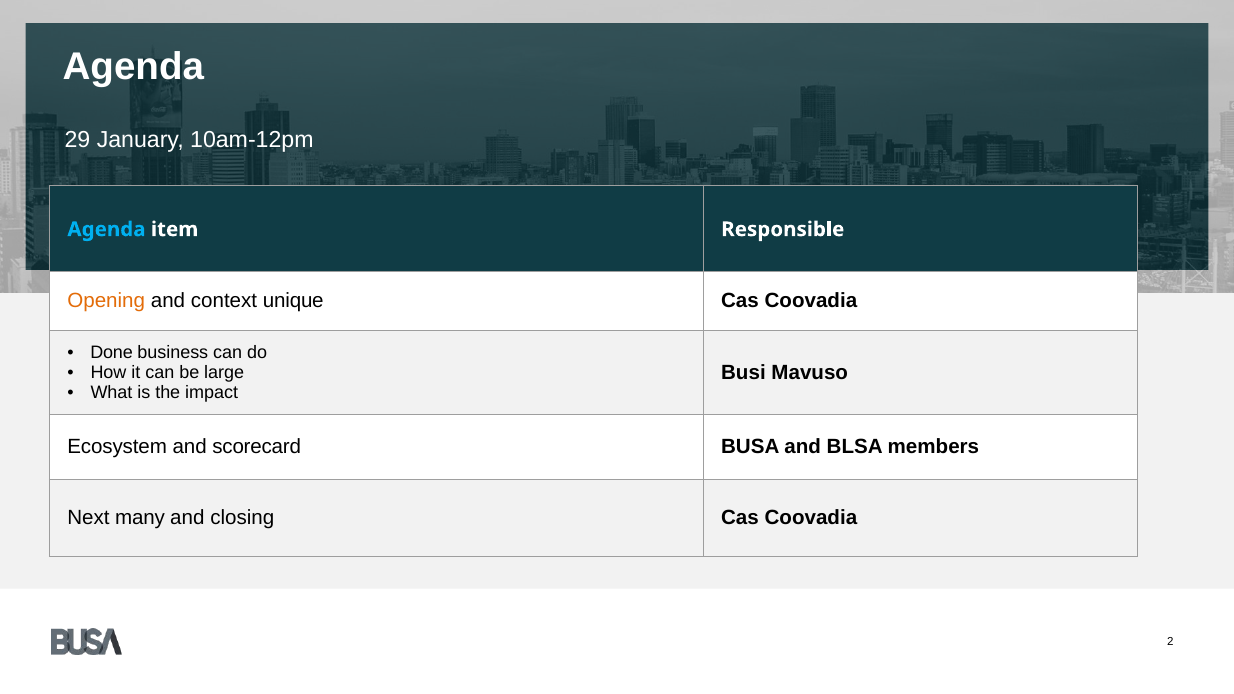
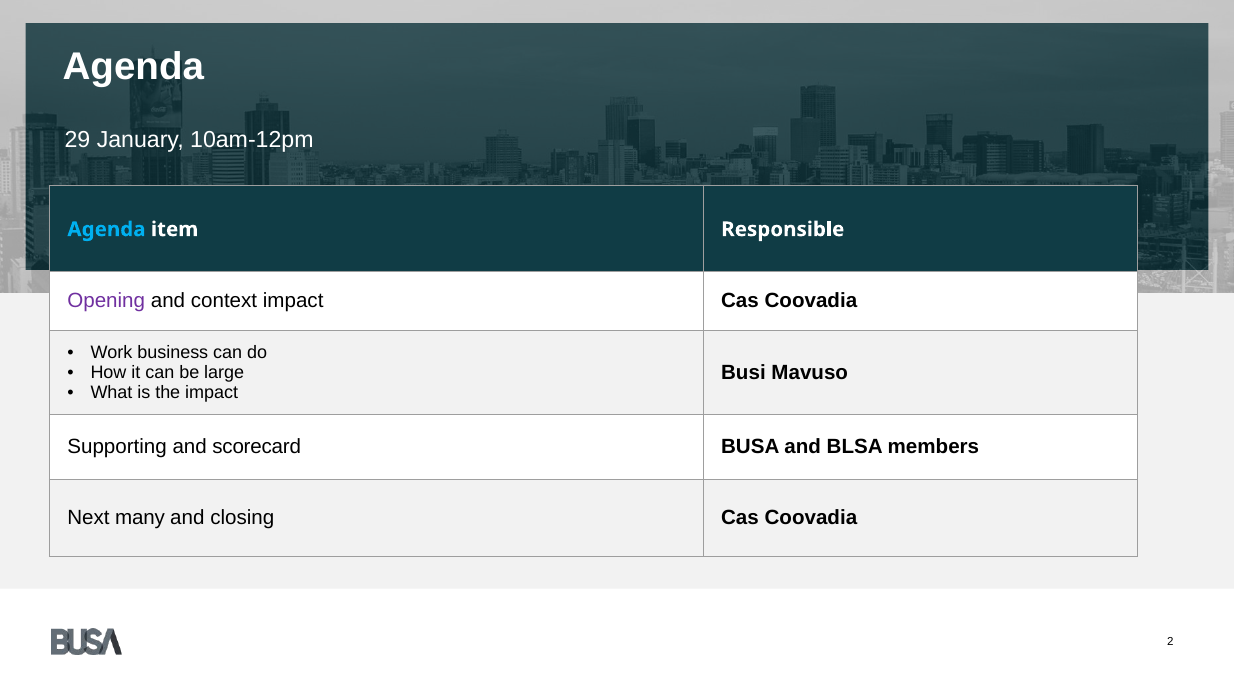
Opening colour: orange -> purple
context unique: unique -> impact
Done: Done -> Work
Ecosystem: Ecosystem -> Supporting
